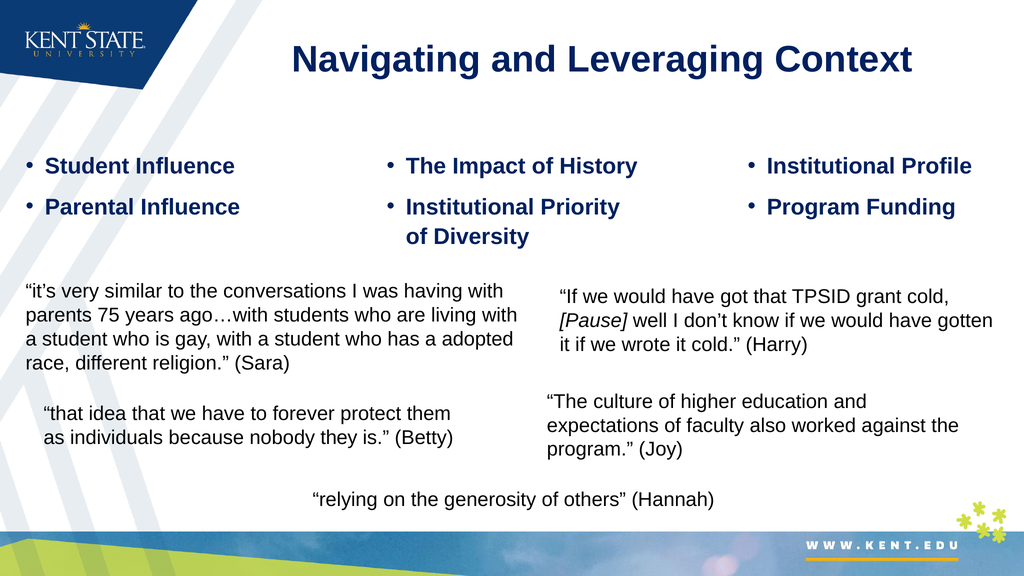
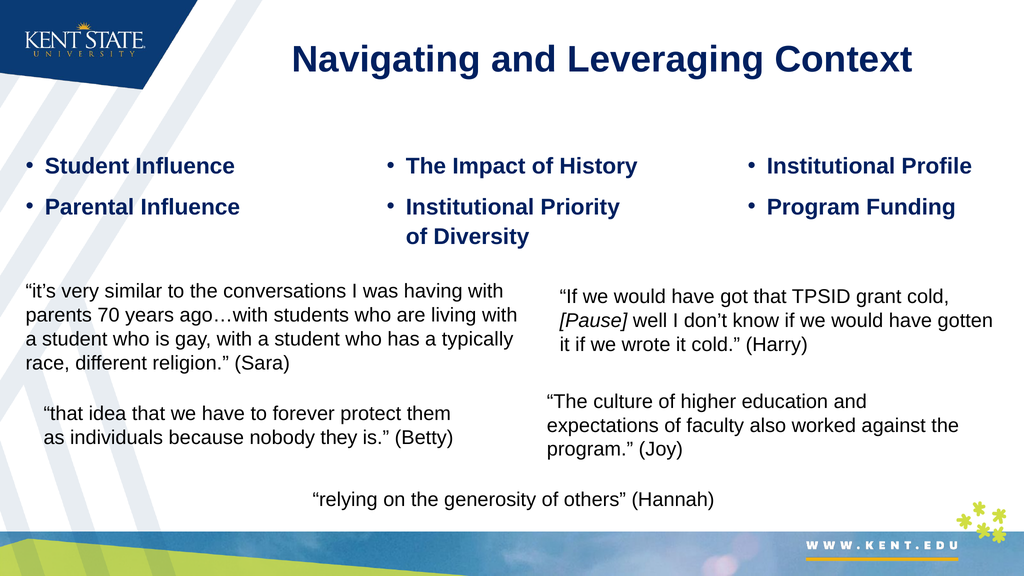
75: 75 -> 70
adopted: adopted -> typically
